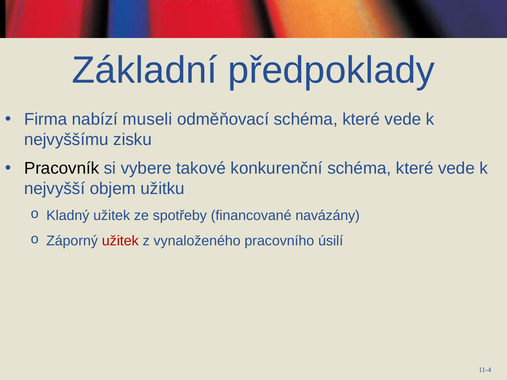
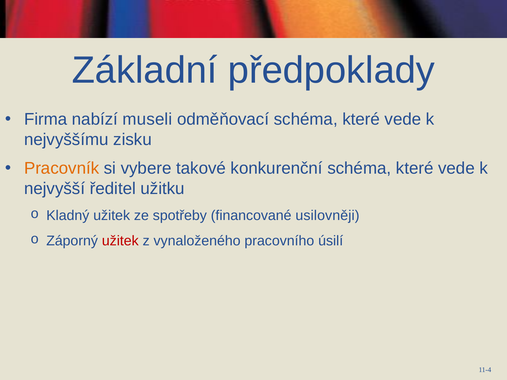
Pracovník colour: black -> orange
objem: objem -> ředitel
navázány: navázány -> usilovněji
